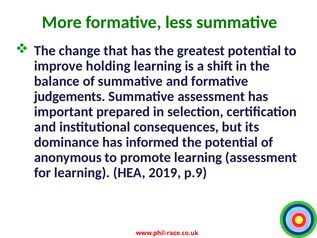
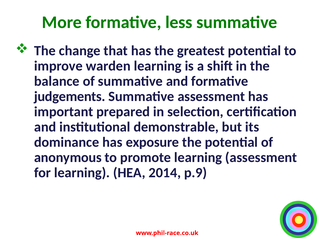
holding: holding -> warden
consequences: consequences -> demonstrable
informed: informed -> exposure
2019: 2019 -> 2014
